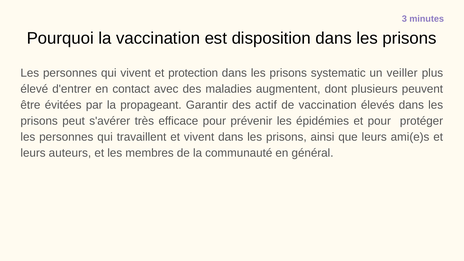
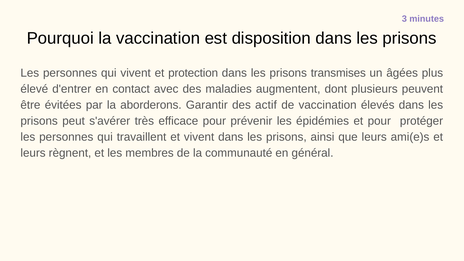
systematic: systematic -> transmises
veiller: veiller -> âgées
propageant: propageant -> aborderons
auteurs: auteurs -> règnent
